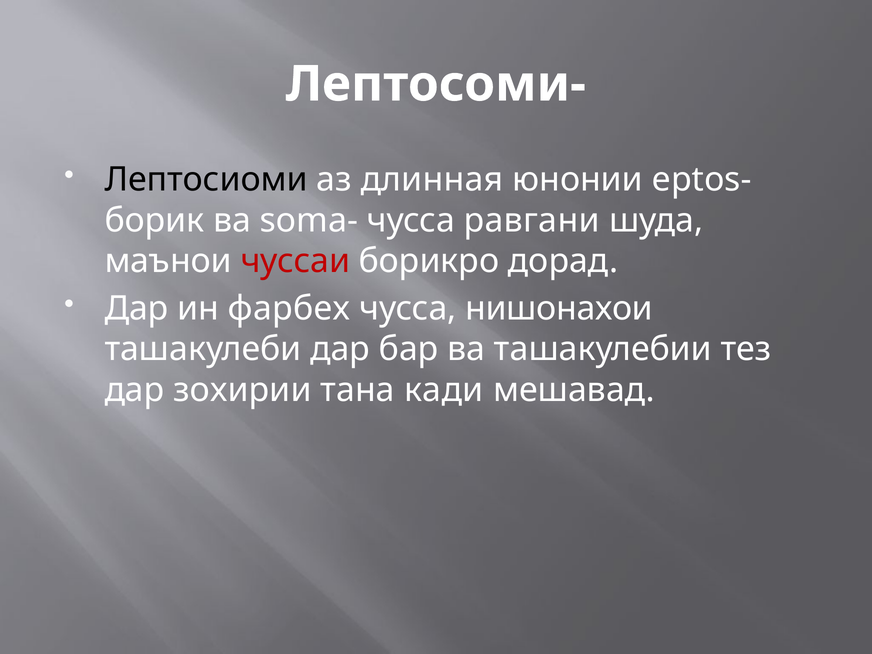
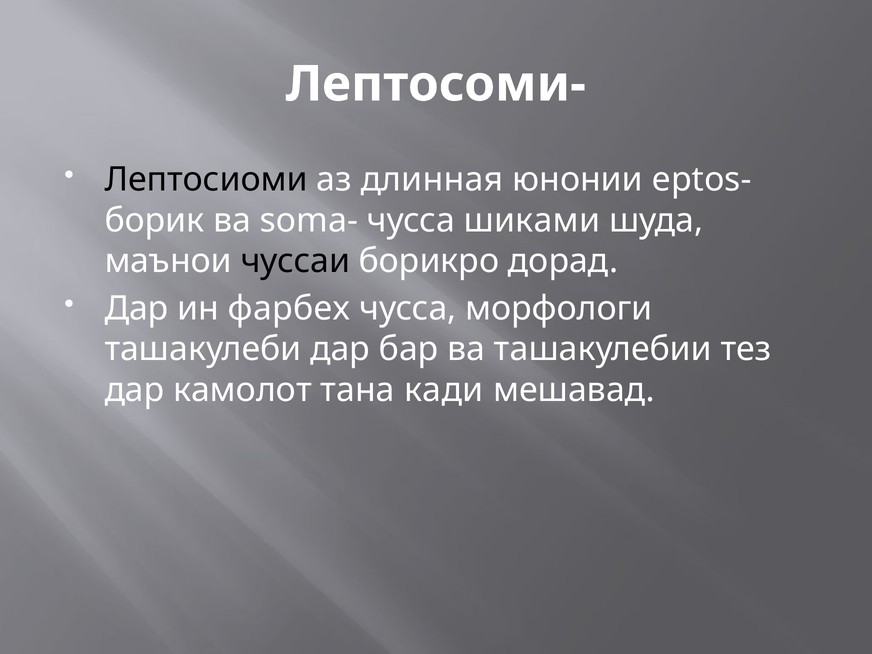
равгани: равгани -> шиками
чуссаи colour: red -> black
нишонахои: нишонахои -> морфологи
зохирии: зохирии -> камолот
